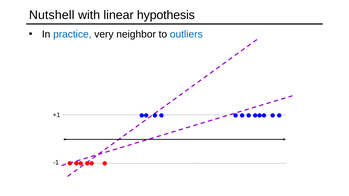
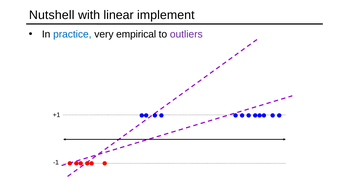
hypothesis: hypothesis -> implement
neighbor: neighbor -> empirical
outliers colour: blue -> purple
